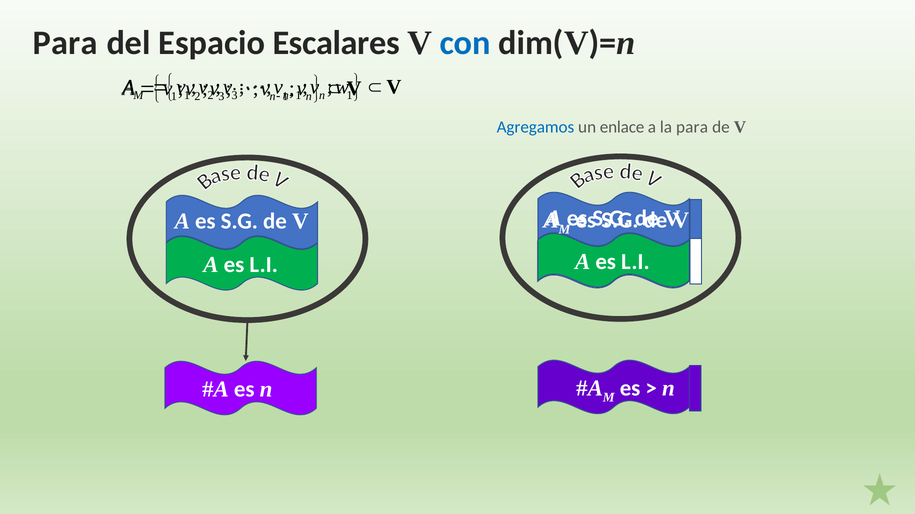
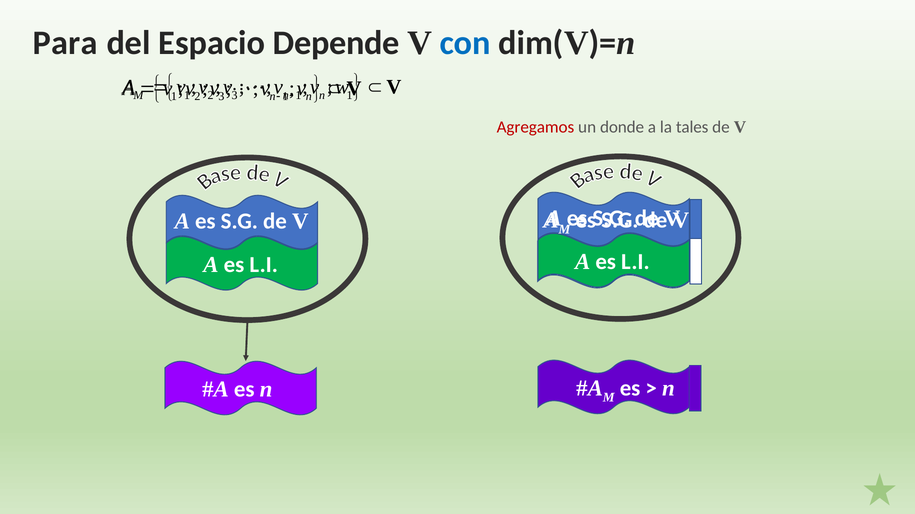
Escalares: Escalares -> Depende
Agregamos colour: blue -> red
enlace: enlace -> donde
la para: para -> tales
